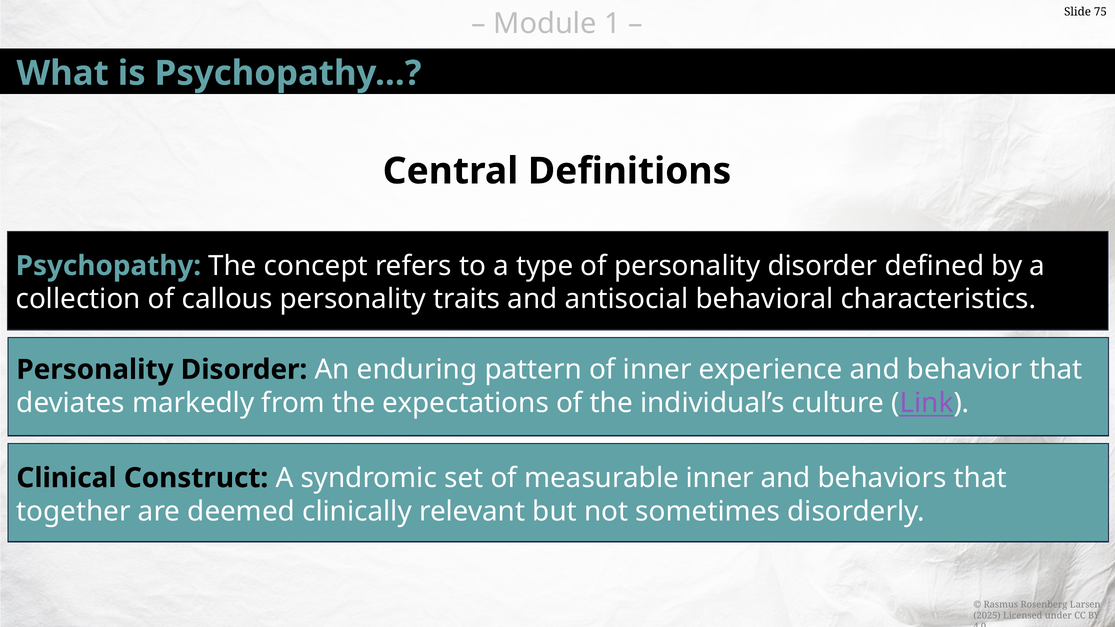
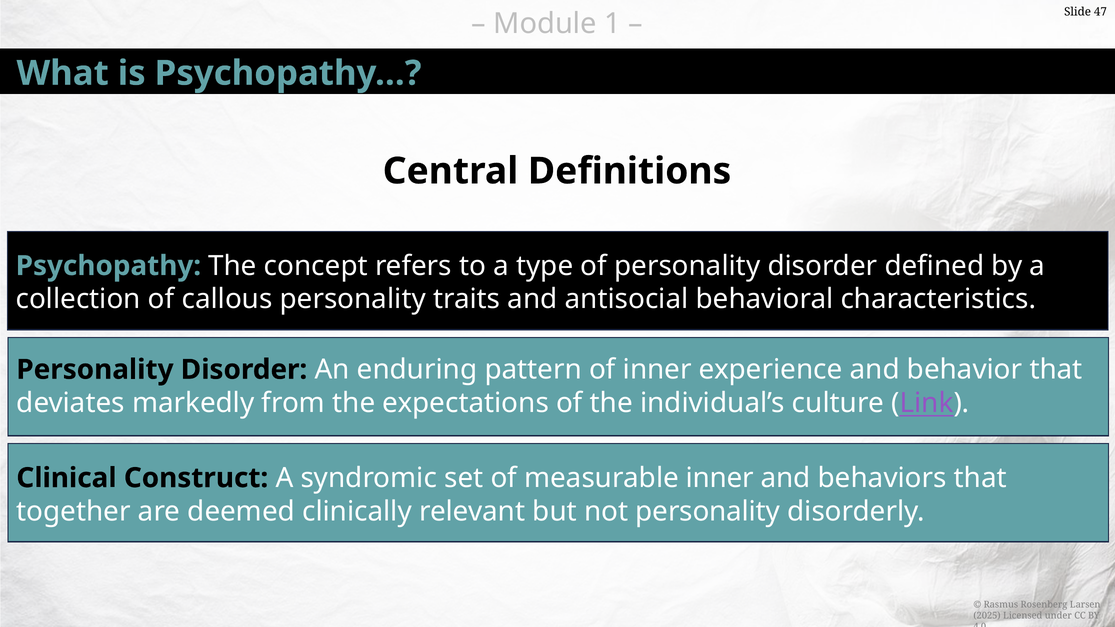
75: 75 -> 47
not sometimes: sometimes -> personality
